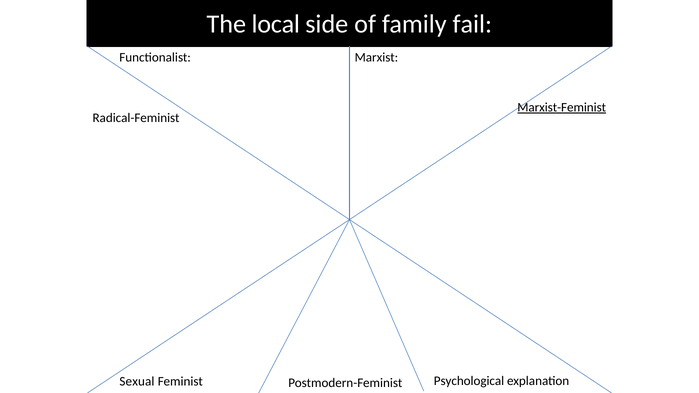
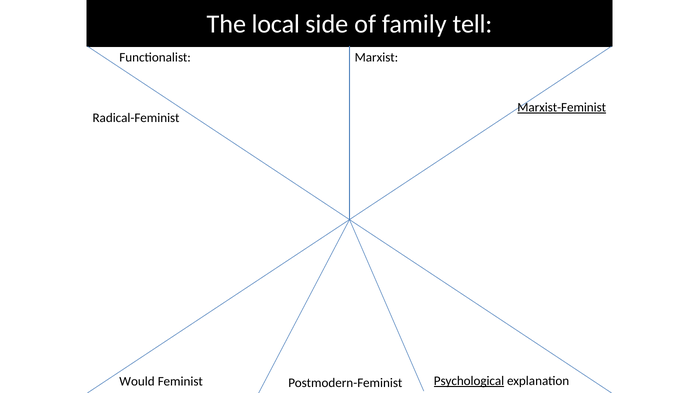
fail: fail -> tell
Psychological underline: none -> present
Sexual: Sexual -> Would
